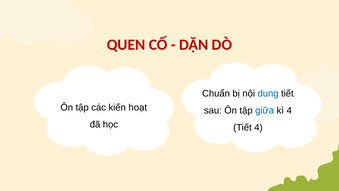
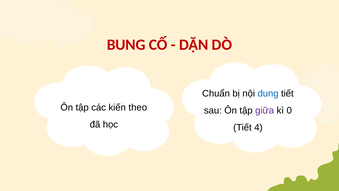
QUEN: QUEN -> BUNG
hoạt: hoạt -> theo
giữa colour: blue -> purple
kì 4: 4 -> 0
